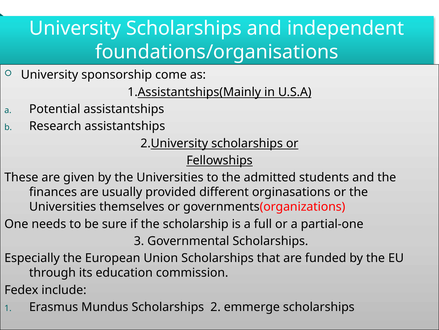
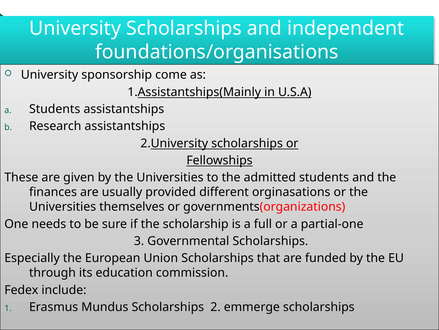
a Potential: Potential -> Students
